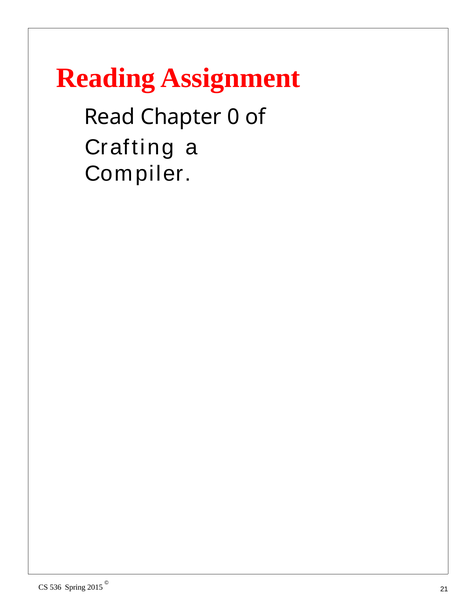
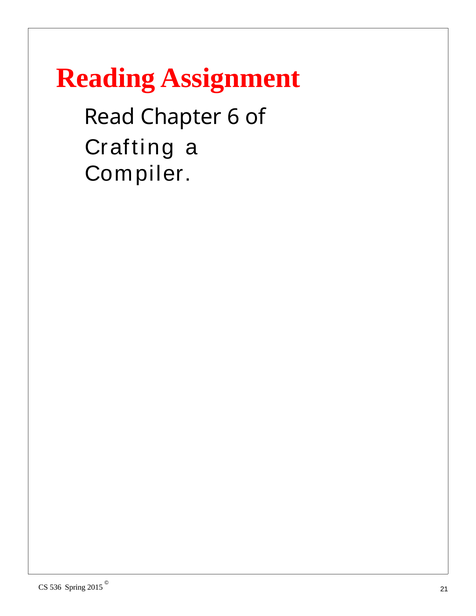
0: 0 -> 6
